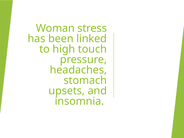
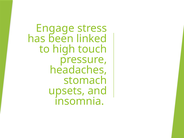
Woman: Woman -> Engage
